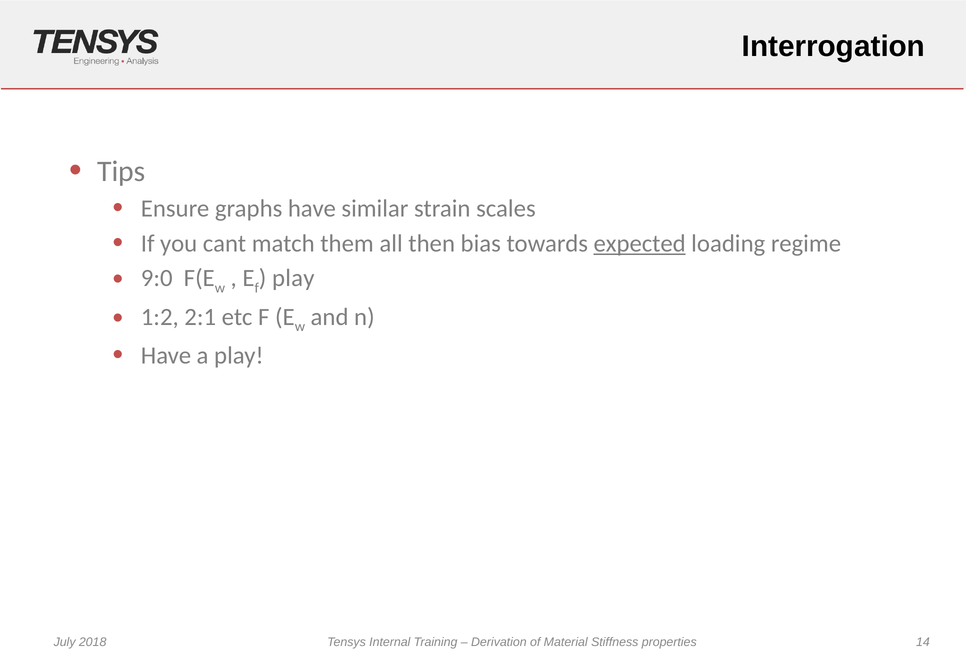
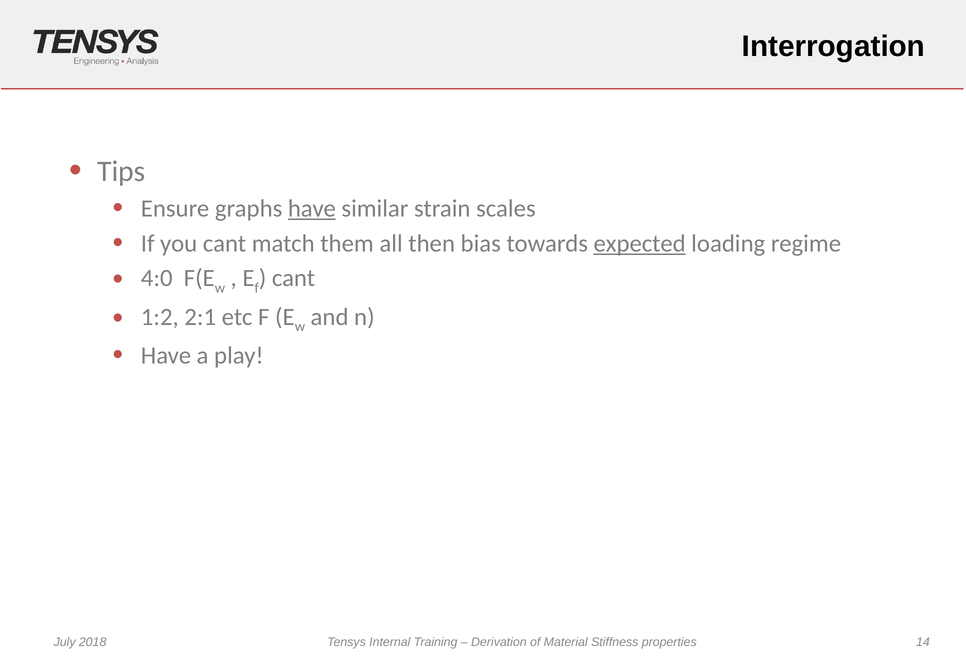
have at (312, 209) underline: none -> present
9:0: 9:0 -> 4:0
play at (293, 278): play -> cant
